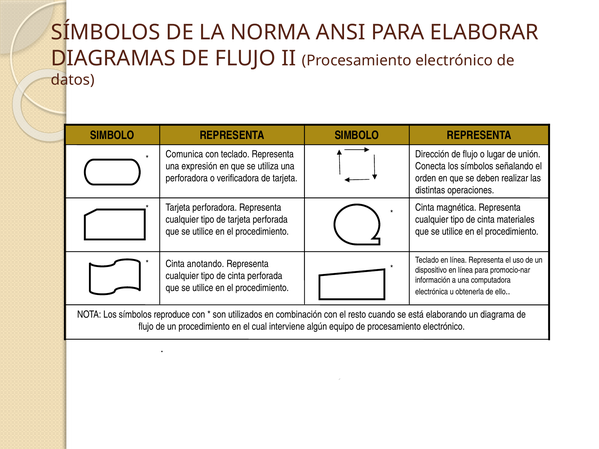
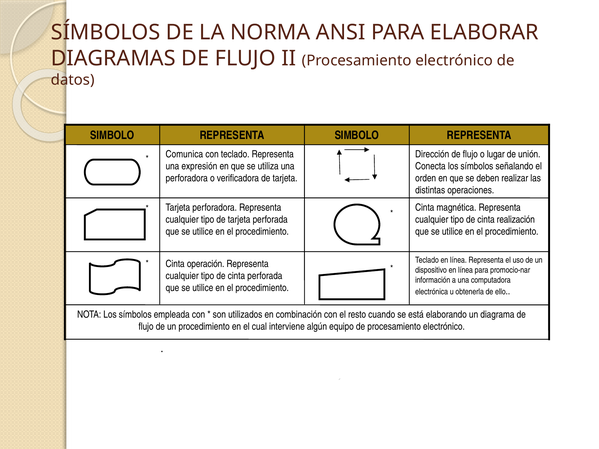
materiales: materiales -> realización
anotando: anotando -> operación
reproduce: reproduce -> empleada
